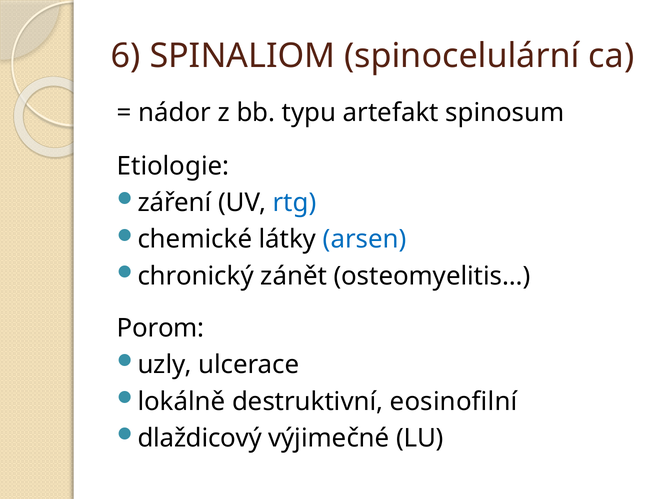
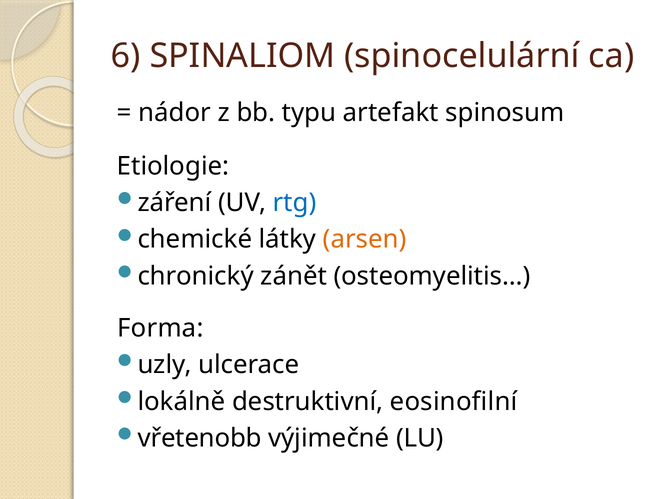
arsen colour: blue -> orange
Porom: Porom -> Forma
dlaždicový: dlaždicový -> vřetenobb
